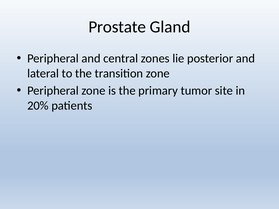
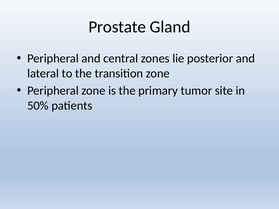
20%: 20% -> 50%
